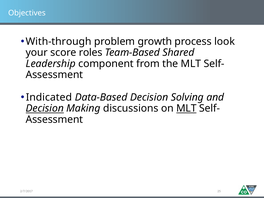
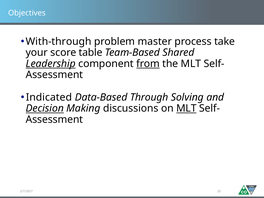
growth: growth -> master
look: look -> take
roles: roles -> table
Leadership underline: none -> present
from underline: none -> present
Data-Based Decision: Decision -> Through
